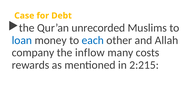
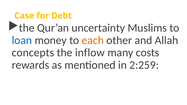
unrecorded: unrecorded -> uncertainty
each colour: blue -> orange
company: company -> concepts
2:215: 2:215 -> 2:259
